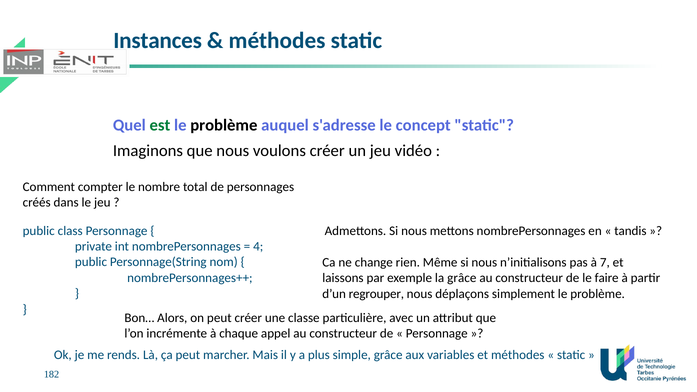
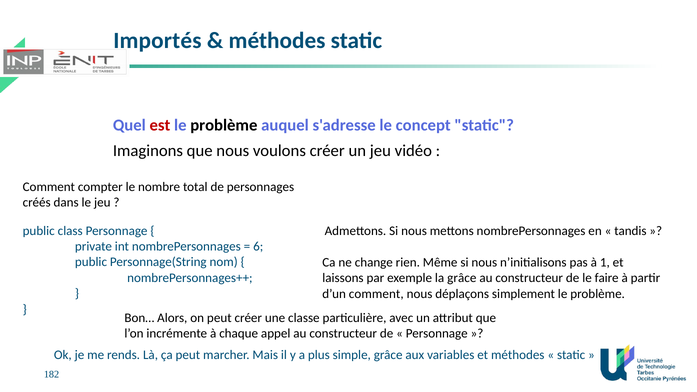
Instances: Instances -> Importés
est colour: green -> red
4: 4 -> 6
7: 7 -> 1
d’un regrouper: regrouper -> comment
